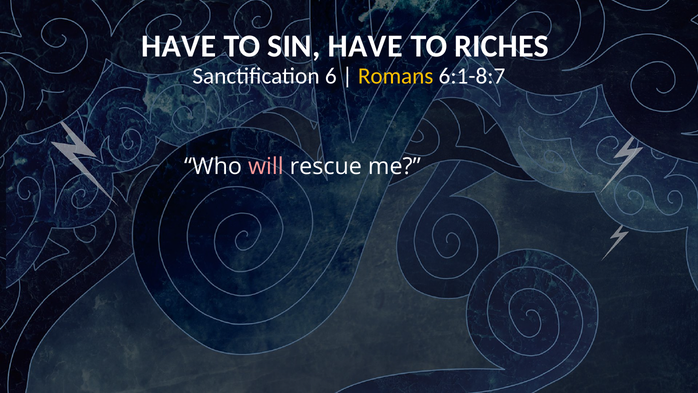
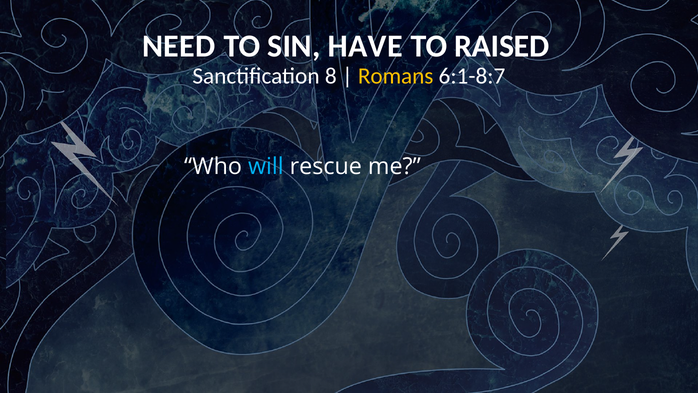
HAVE at (179, 46): HAVE -> NEED
RICHES: RICHES -> RAISED
6: 6 -> 8
will colour: pink -> light blue
